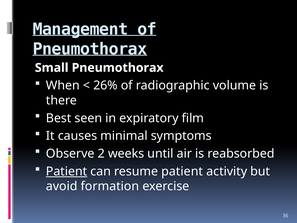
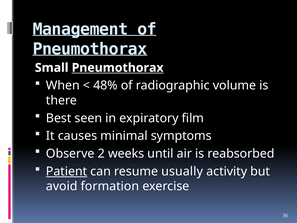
Pneumothorax at (118, 68) underline: none -> present
26%: 26% -> 48%
resume patient: patient -> usually
